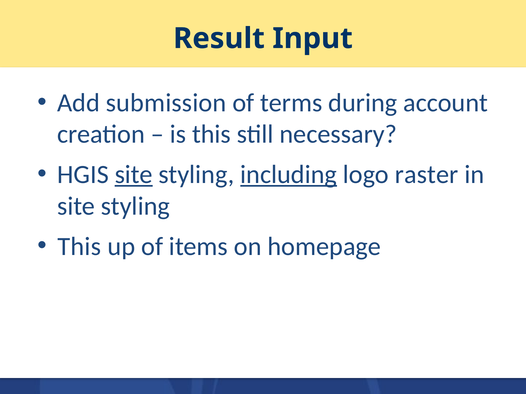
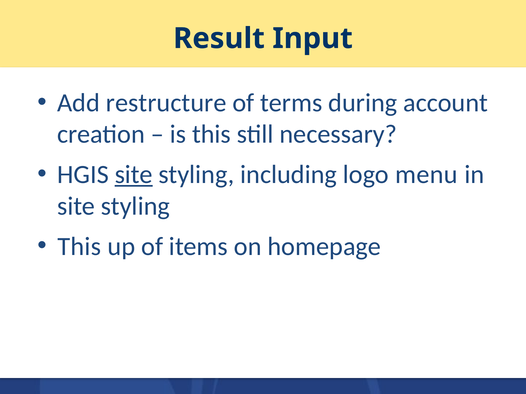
submission: submission -> restructure
including underline: present -> none
raster: raster -> menu
